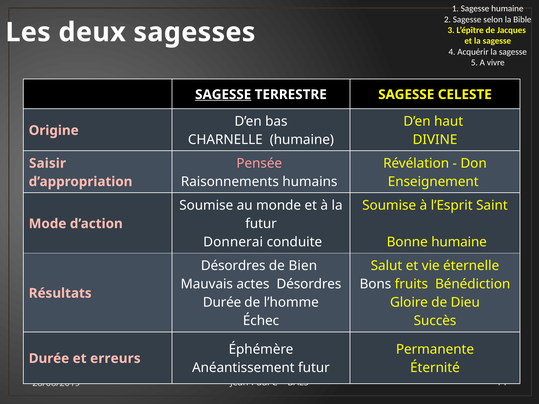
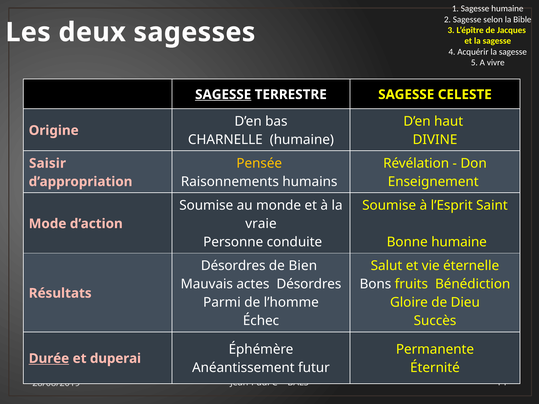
Pensée colour: pink -> yellow
futur at (261, 224): futur -> vraie
Donnerai: Donnerai -> Personne
Durée at (222, 303): Durée -> Parmi
Durée at (49, 359) underline: none -> present
erreurs: erreurs -> duperai
